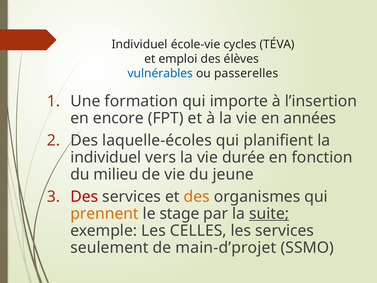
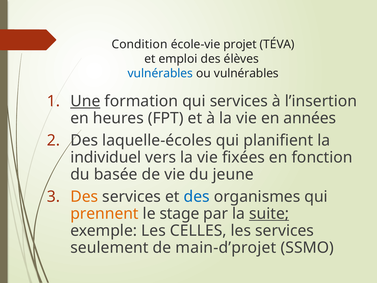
Individuel at (140, 44): Individuel -> Condition
cycles: cycles -> projet
ou passerelles: passerelles -> vulnérables
Une underline: none -> present
qui importe: importe -> services
encore: encore -> heures
durée: durée -> fixées
milieu: milieu -> basée
Des at (84, 196) colour: red -> orange
des at (197, 196) colour: orange -> blue
